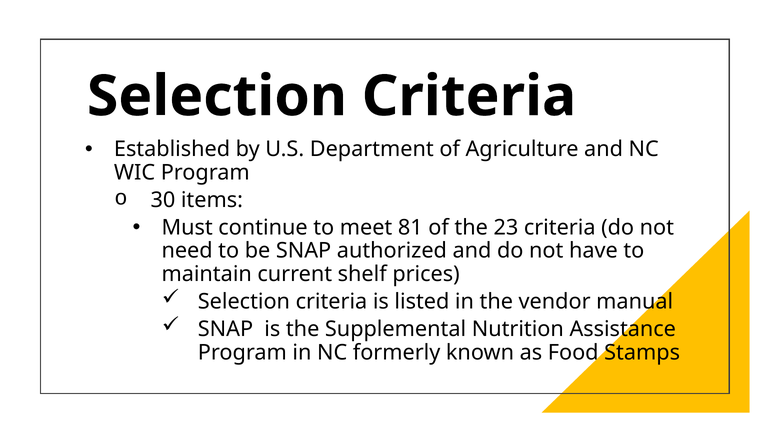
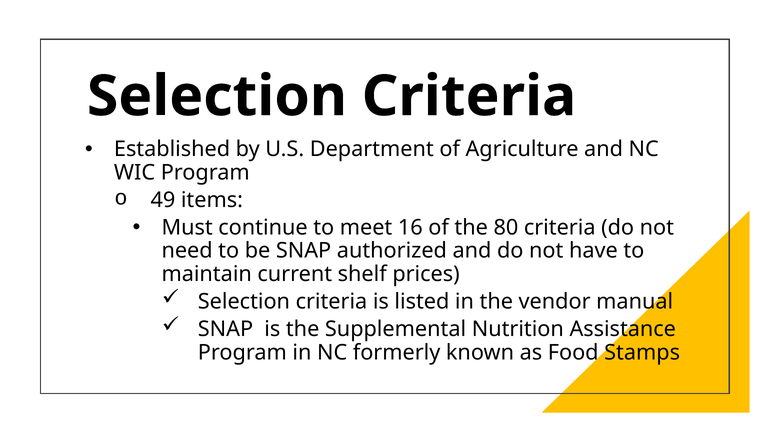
30: 30 -> 49
81: 81 -> 16
23: 23 -> 80
